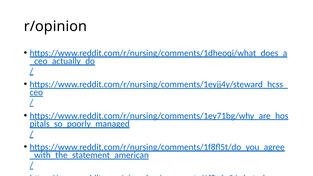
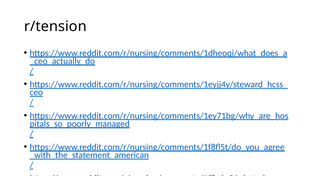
r/opinion: r/opinion -> r/tension
